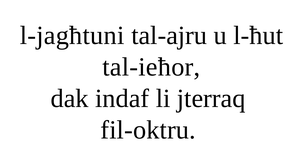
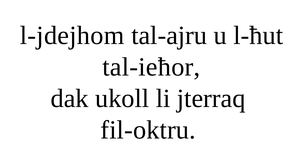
l-jagħtuni: l-jagħtuni -> l-jdejhom
indaf: indaf -> ukoll
